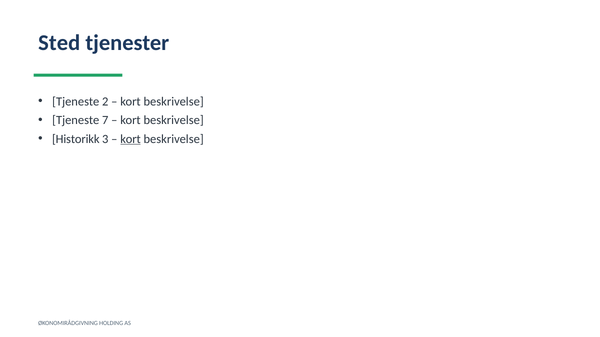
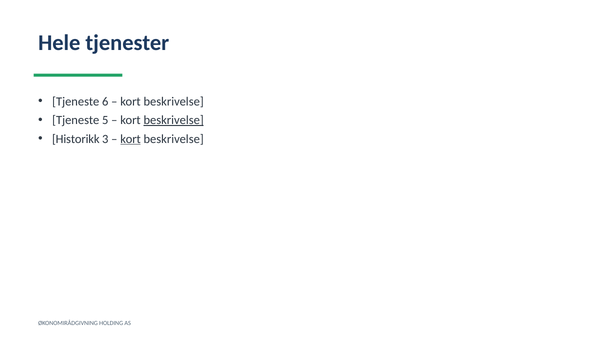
Sted: Sted -> Hele
2: 2 -> 6
7: 7 -> 5
beskrivelse at (174, 120) underline: none -> present
